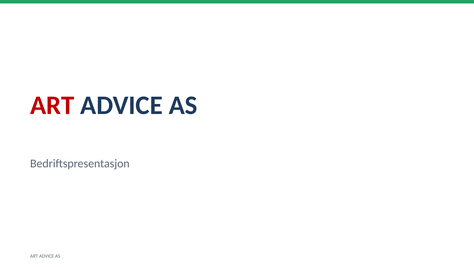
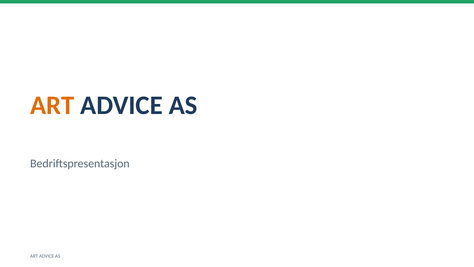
ART at (52, 105) colour: red -> orange
